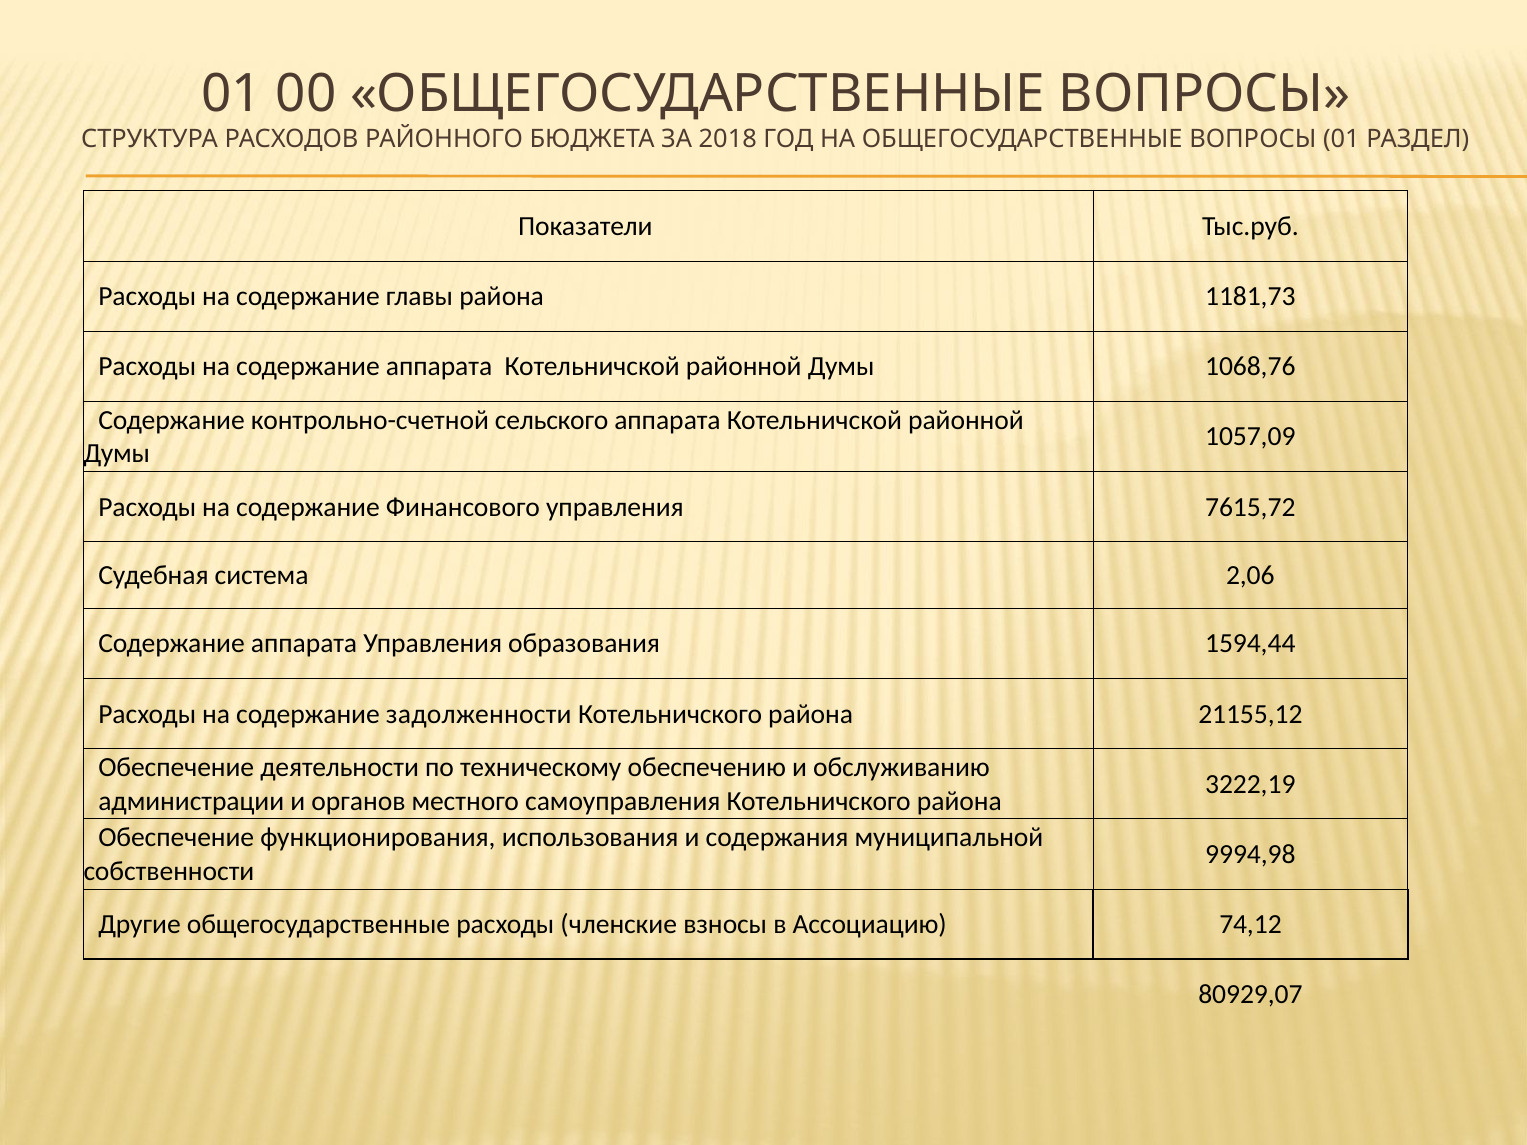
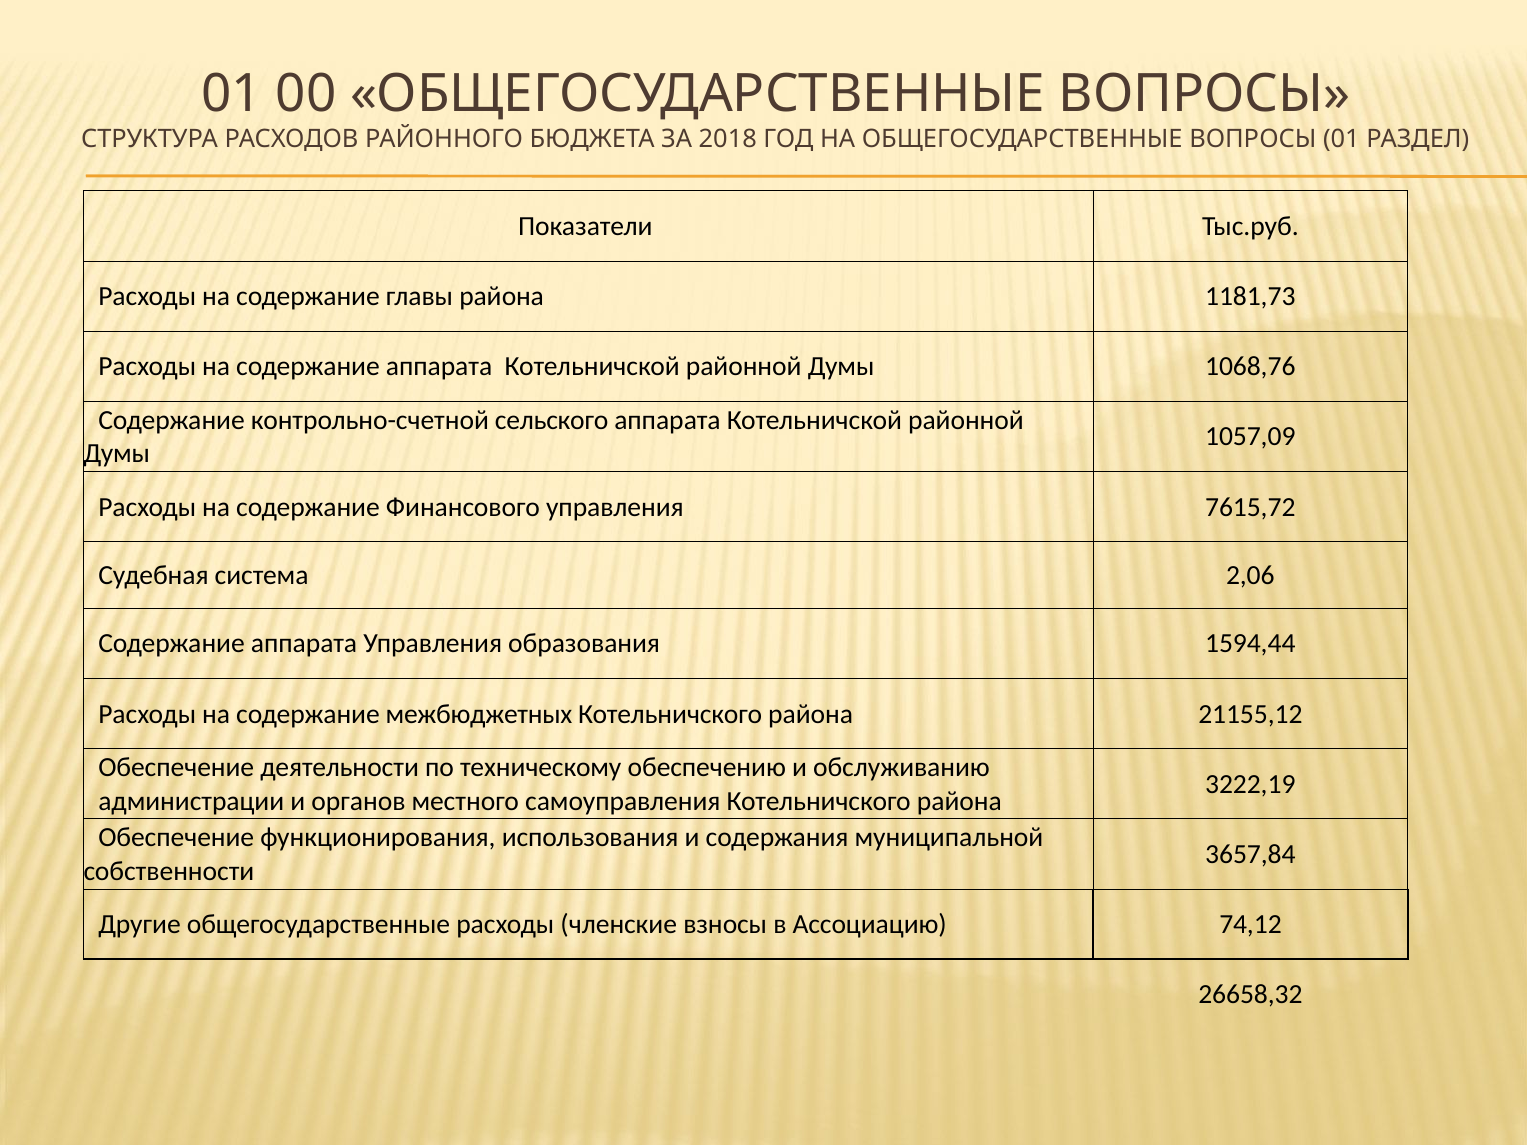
задолженности: задолженности -> межбюджетных
9994,98: 9994,98 -> 3657,84
80929,07: 80929,07 -> 26658,32
